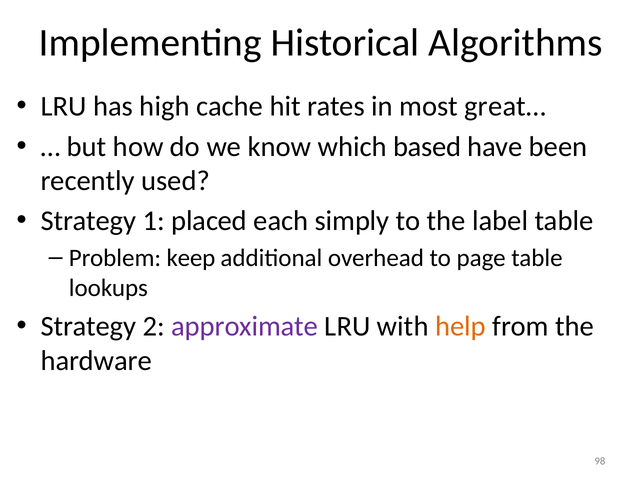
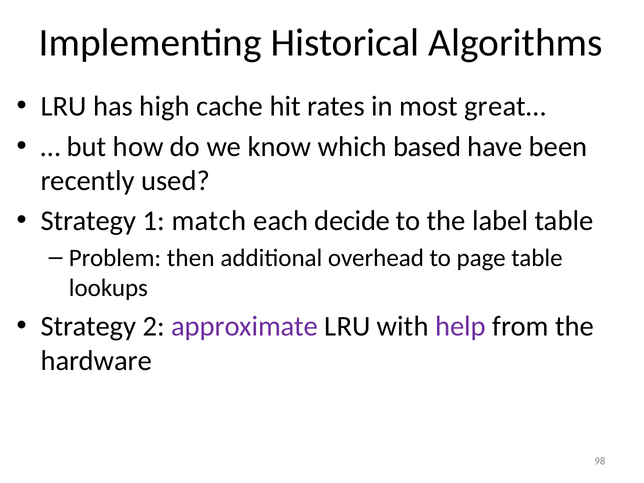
placed: placed -> match
simply: simply -> decide
keep: keep -> then
help colour: orange -> purple
